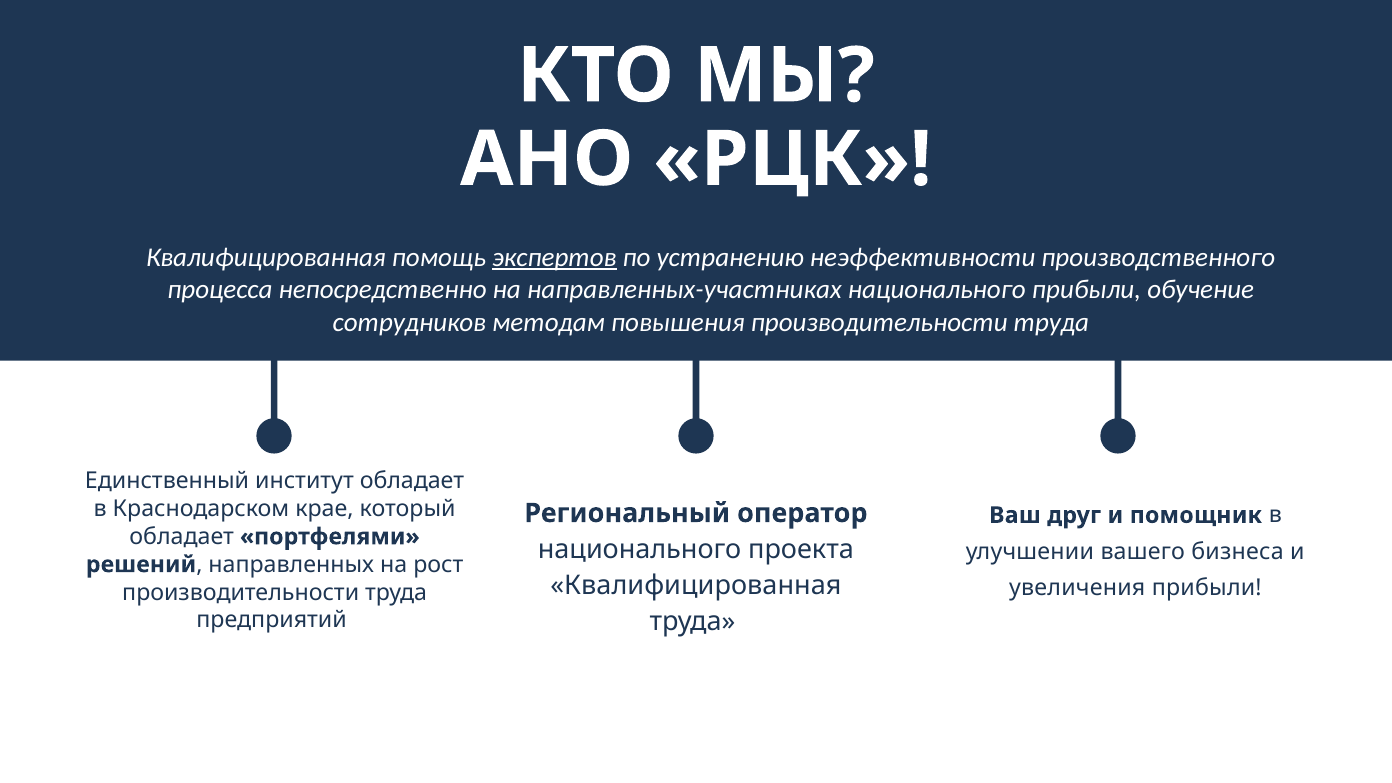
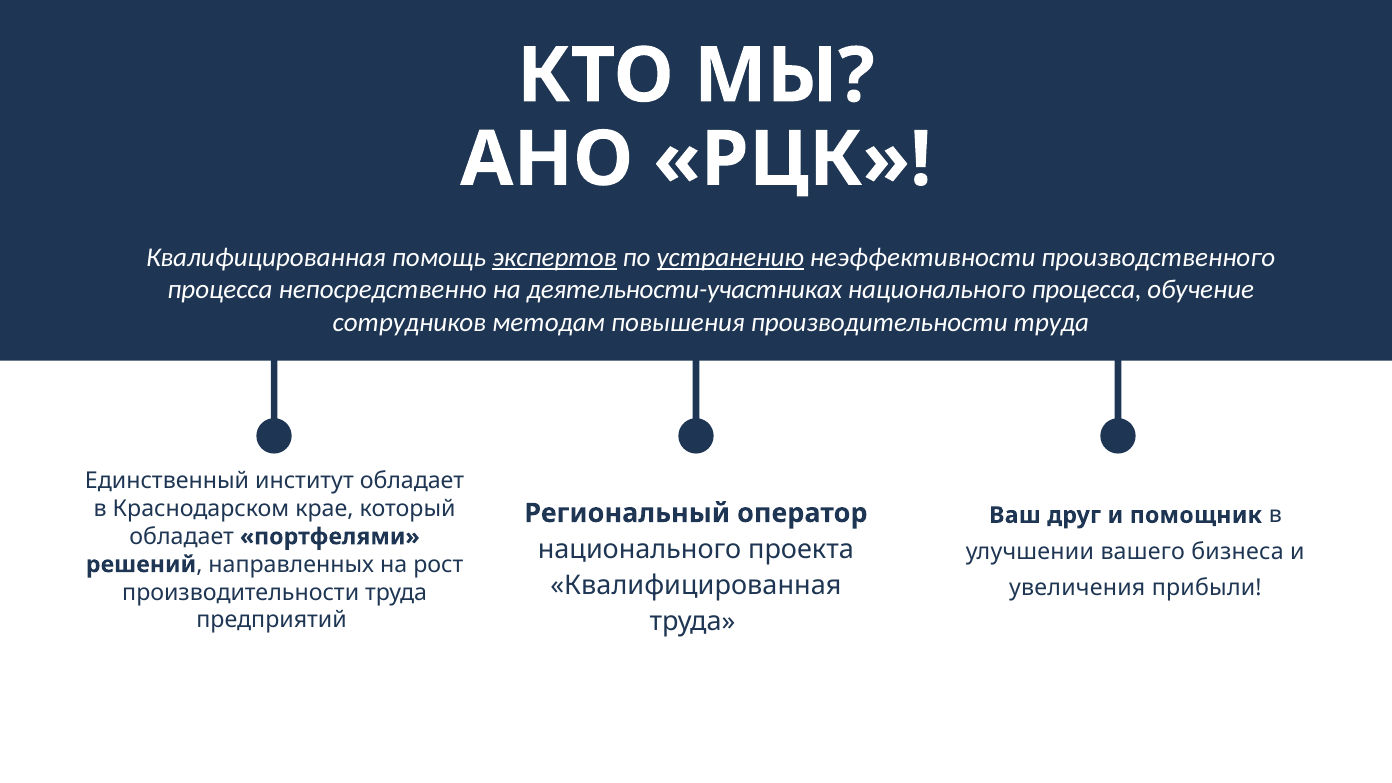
устранению underline: none -> present
направленных-участниках: направленных-участниках -> деятельности-участниках
национального прибыли: прибыли -> процесса
